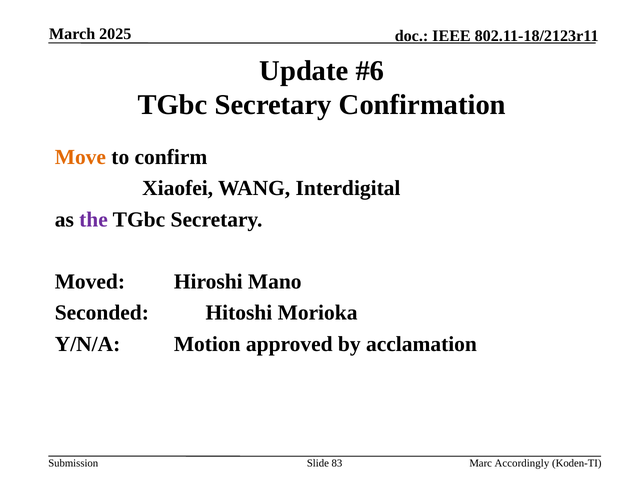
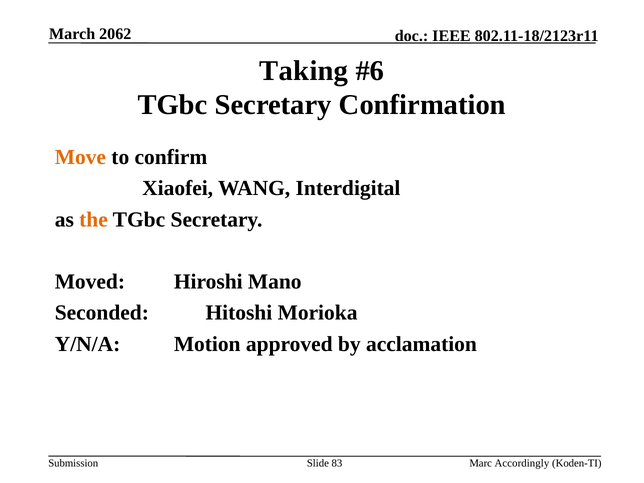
2025: 2025 -> 2062
Update: Update -> Taking
the colour: purple -> orange
